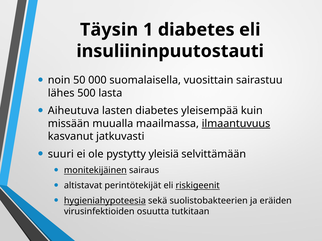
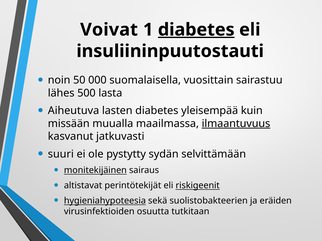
Täysin: Täysin -> Voivat
diabetes at (196, 30) underline: none -> present
yleisiä: yleisiä -> sydän
